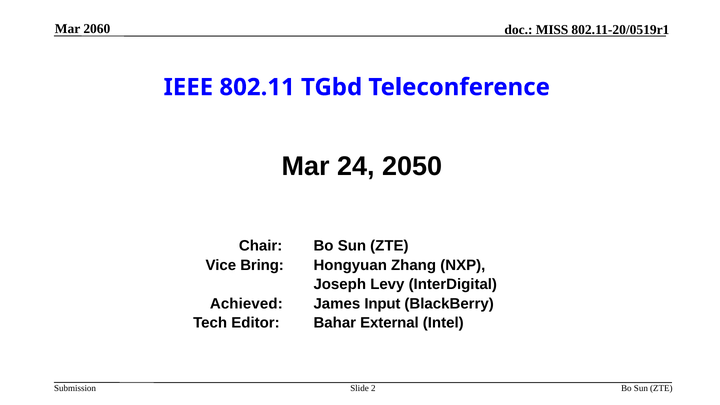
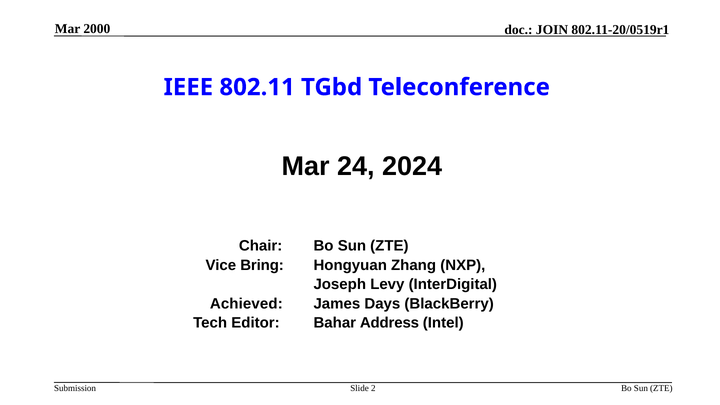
2060: 2060 -> 2000
MISS: MISS -> JOIN
2050: 2050 -> 2024
Input: Input -> Days
External: External -> Address
